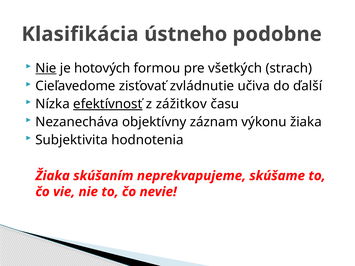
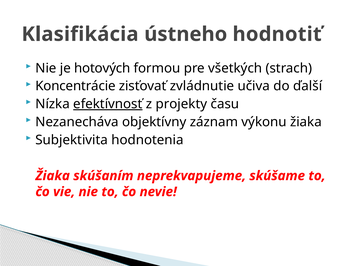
podobne: podobne -> hodnotiť
Nie at (46, 68) underline: present -> none
Cieľavedome: Cieľavedome -> Koncentrácie
zážitkov: zážitkov -> projekty
